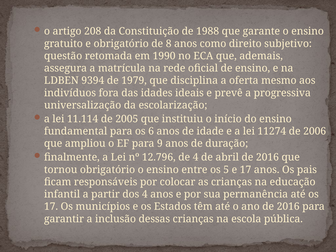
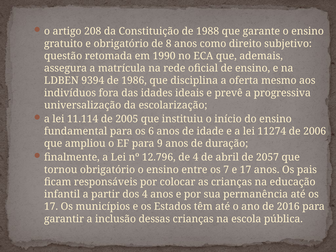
1979: 1979 -> 1986
abril de 2016: 2016 -> 2057
5: 5 -> 7
